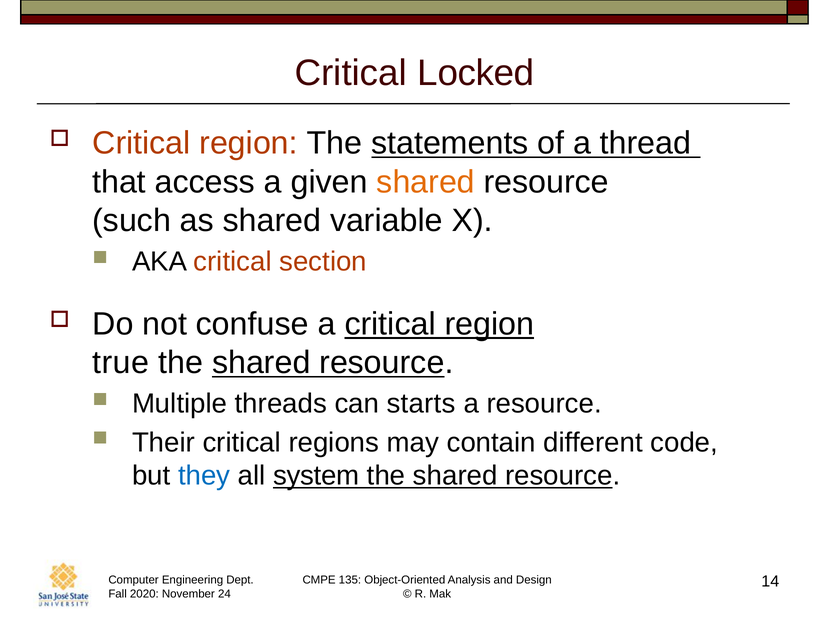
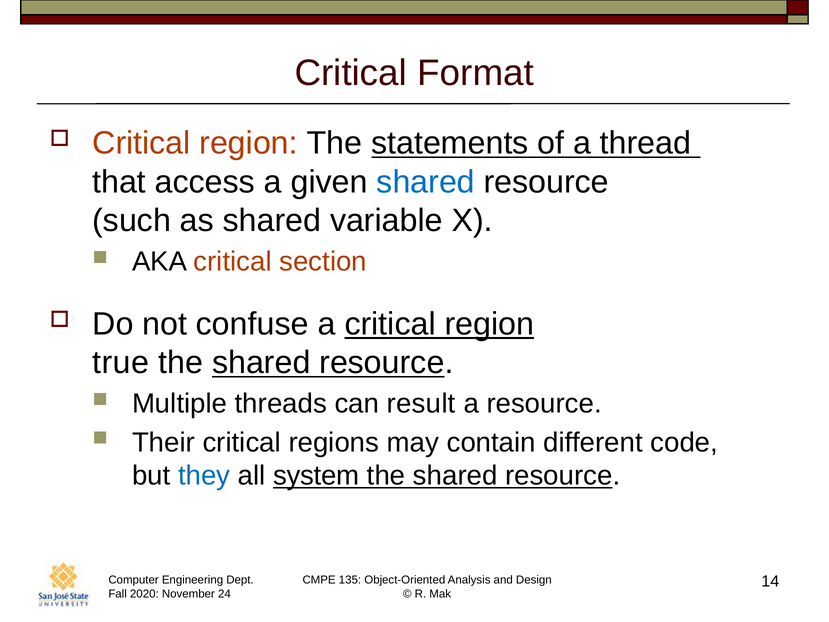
Locked: Locked -> Format
shared at (426, 182) colour: orange -> blue
starts: starts -> result
